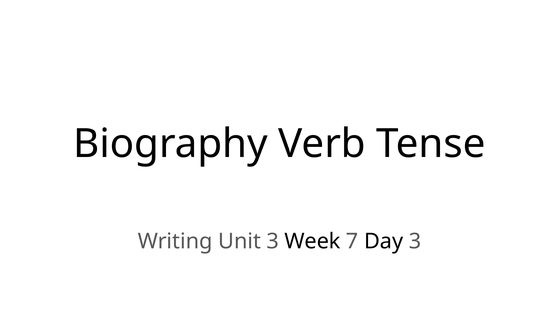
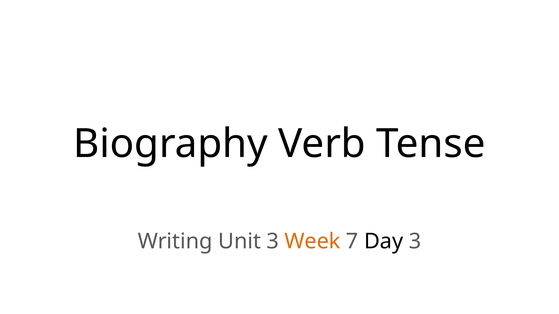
Week colour: black -> orange
